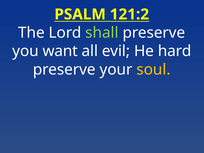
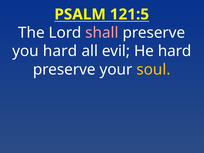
121:2: 121:2 -> 121:5
shall colour: light green -> pink
you want: want -> hard
